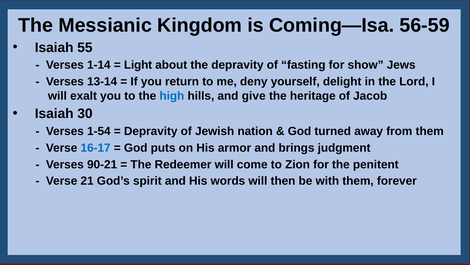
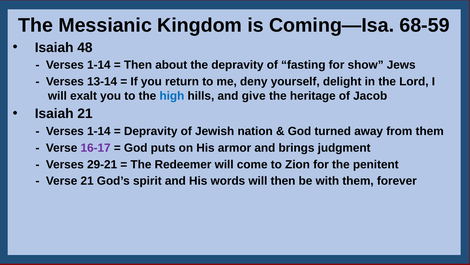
56-59: 56-59 -> 68-59
55: 55 -> 48
Light at (138, 65): Light -> Then
Isaiah 30: 30 -> 21
1-54 at (99, 131): 1-54 -> 1-14
16-17 colour: blue -> purple
90-21: 90-21 -> 29-21
